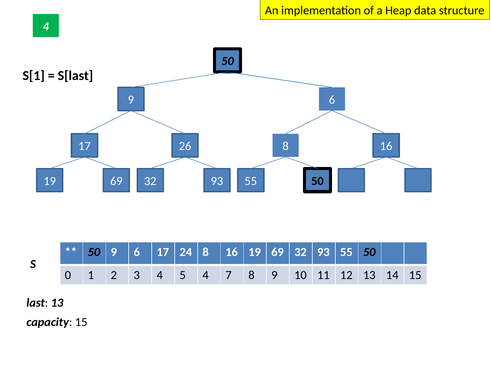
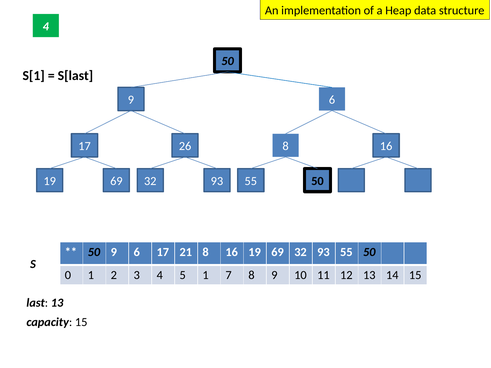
24: 24 -> 21
5 4: 4 -> 1
